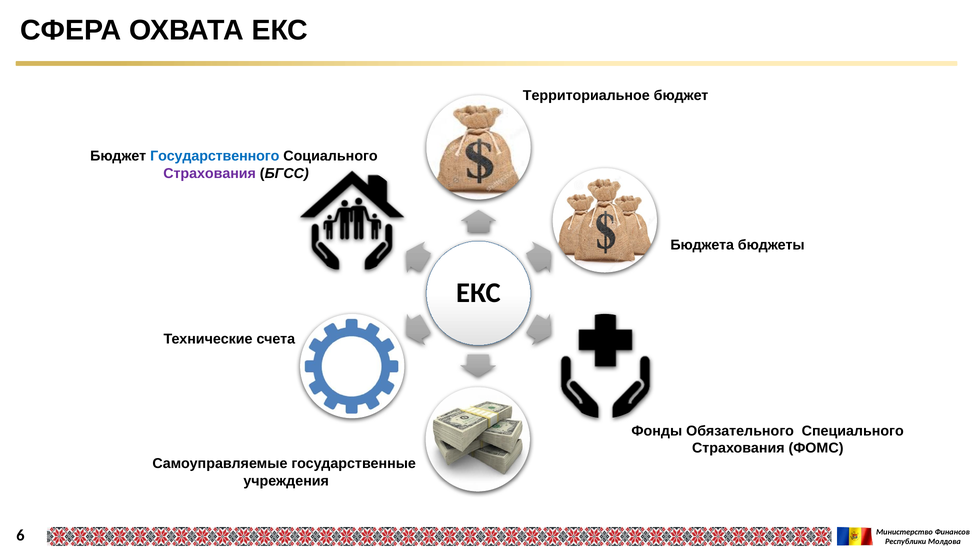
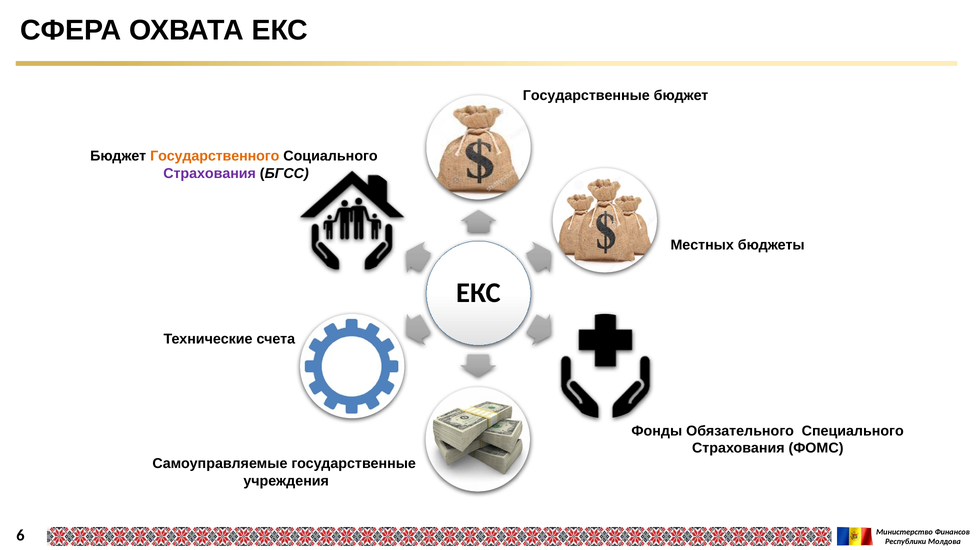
Территориальное at (586, 96): Территориальное -> Государственные
Государственного colour: blue -> orange
Бюджета: Бюджета -> Местных
